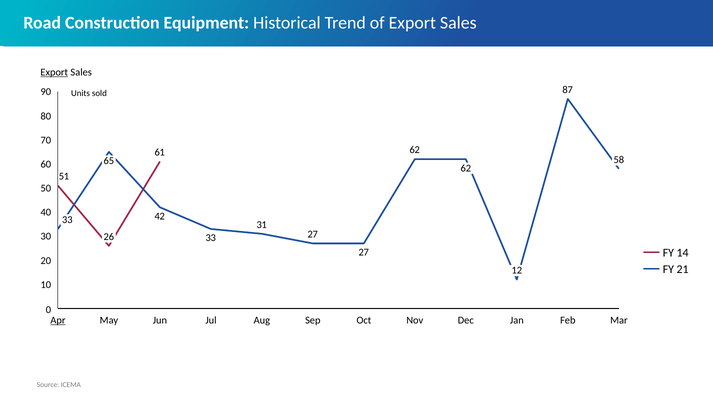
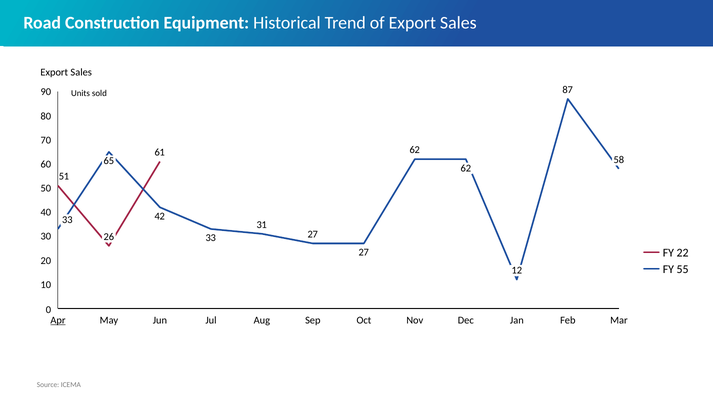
Export at (54, 72) underline: present -> none
14: 14 -> 22
21: 21 -> 55
